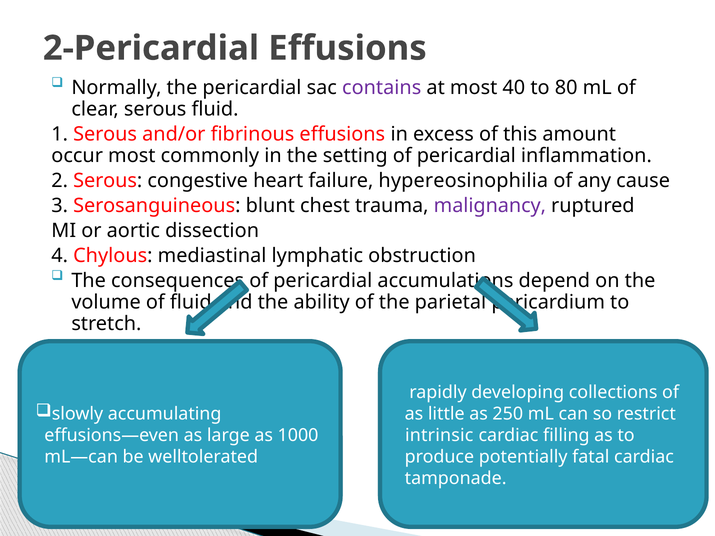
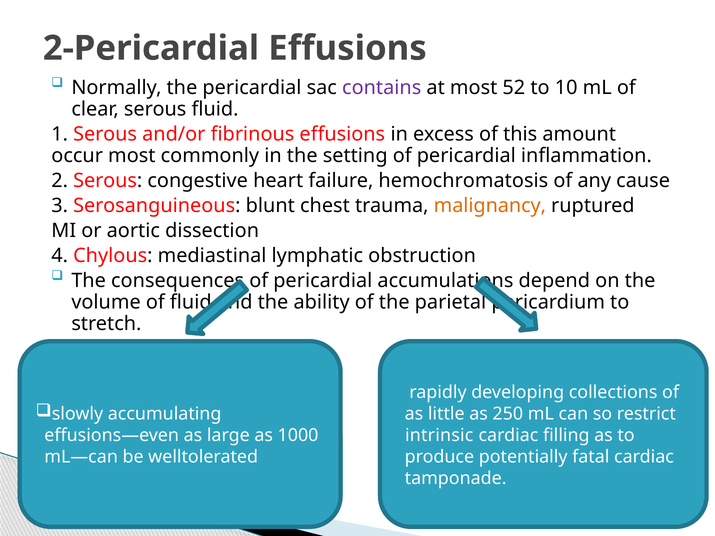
40: 40 -> 52
80: 80 -> 10
hypereosinophilia: hypereosinophilia -> hemochromatosis
malignancy colour: purple -> orange
